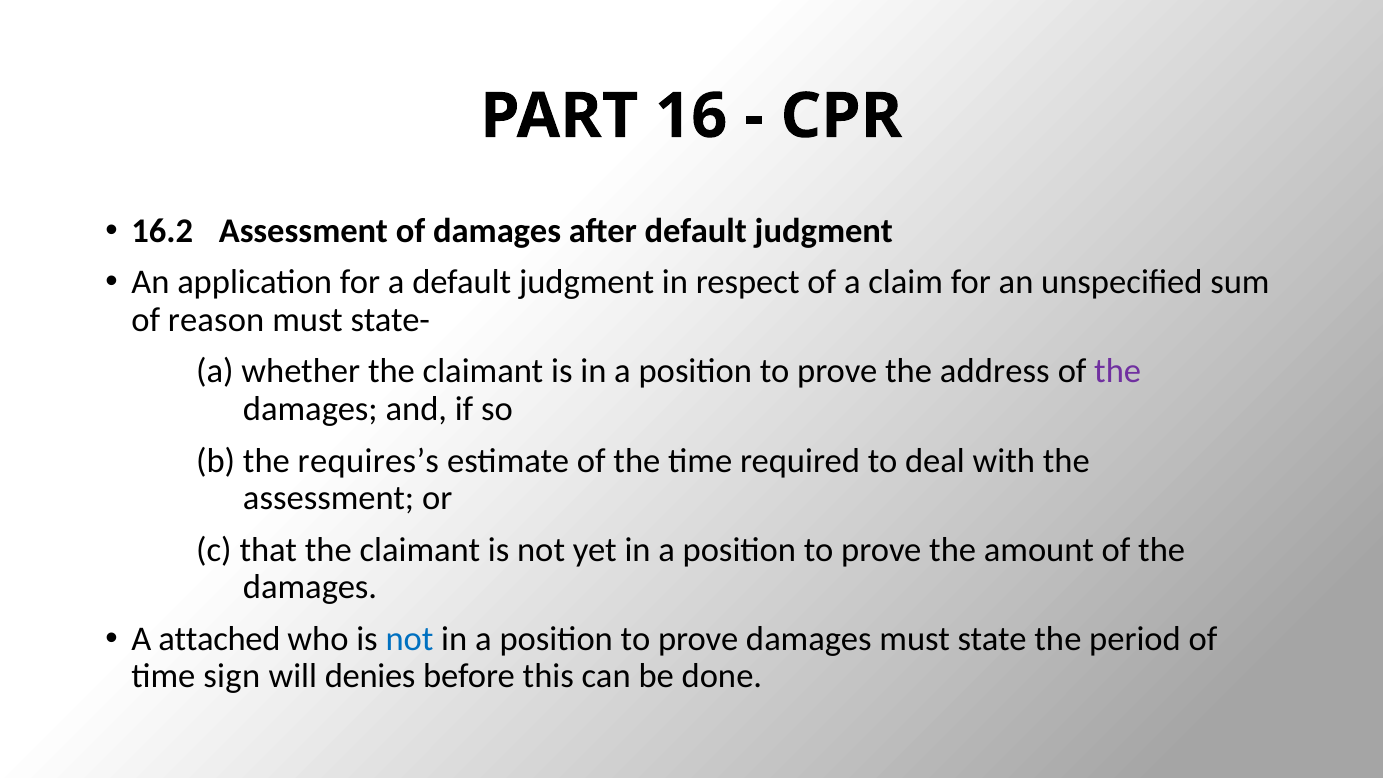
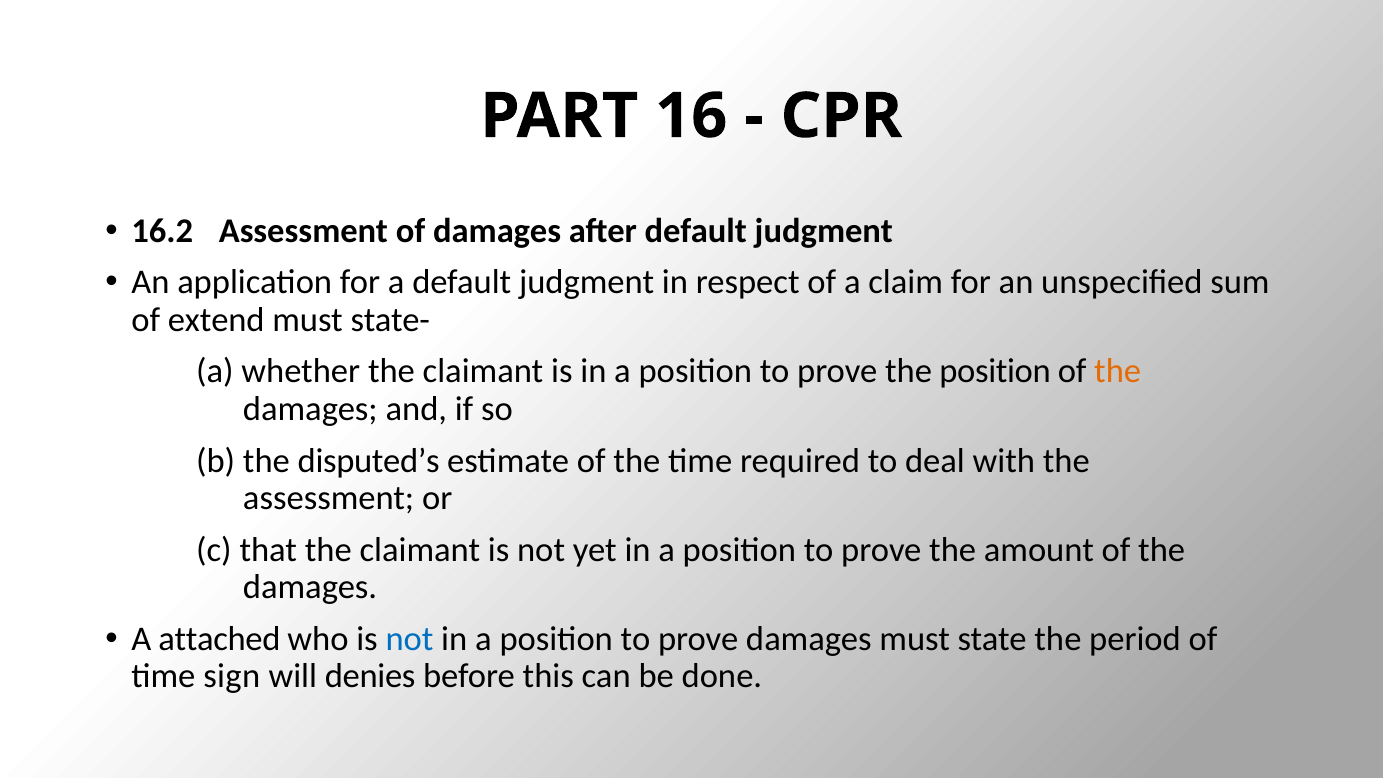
reason: reason -> extend
the address: address -> position
the at (1118, 372) colour: purple -> orange
requires’s: requires’s -> disputed’s
